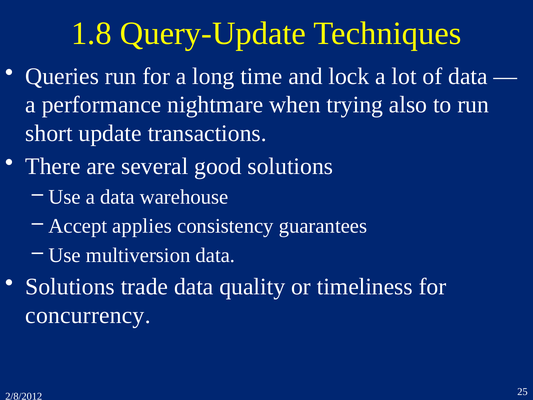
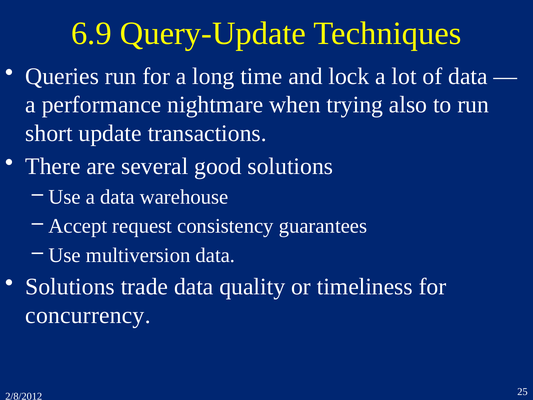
1.8: 1.8 -> 6.9
applies: applies -> request
